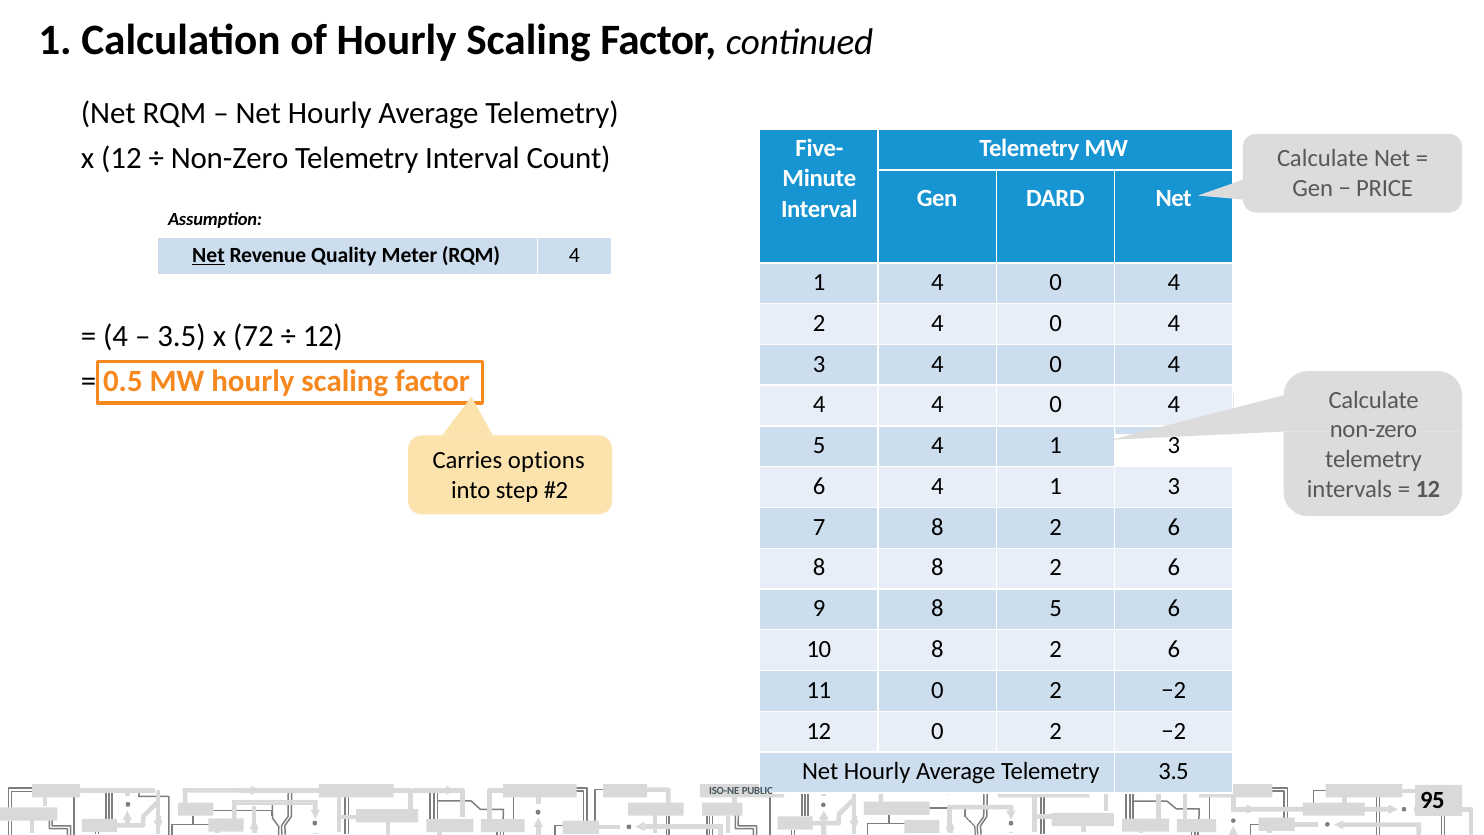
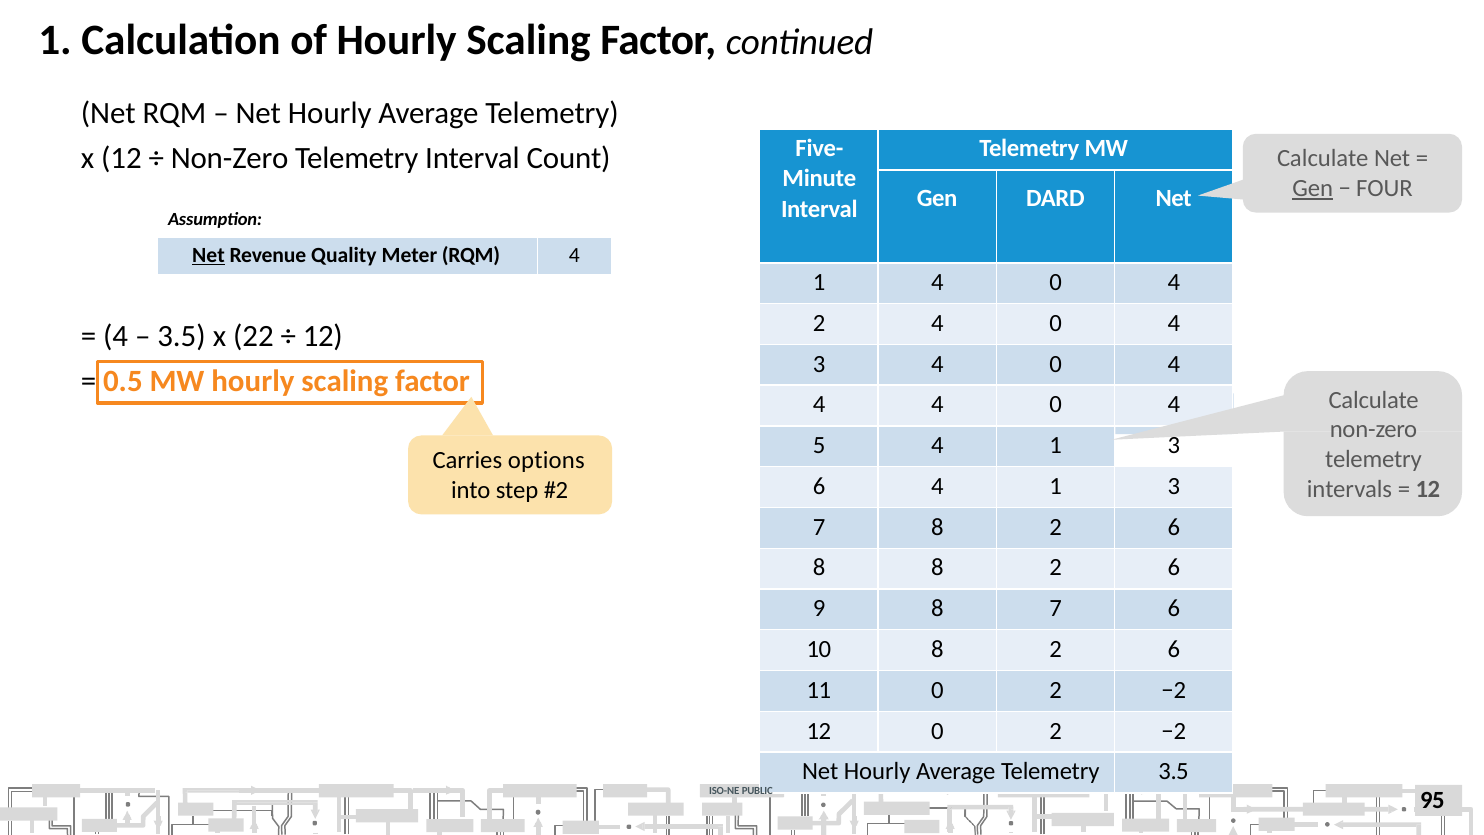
Gen at (1313, 188) underline: none -> present
PRICE: PRICE -> FOUR
72: 72 -> 22
8 5: 5 -> 7
